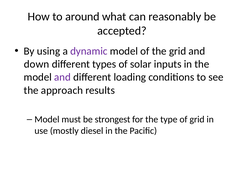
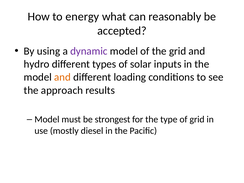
around: around -> energy
down: down -> hydro
and at (62, 77) colour: purple -> orange
